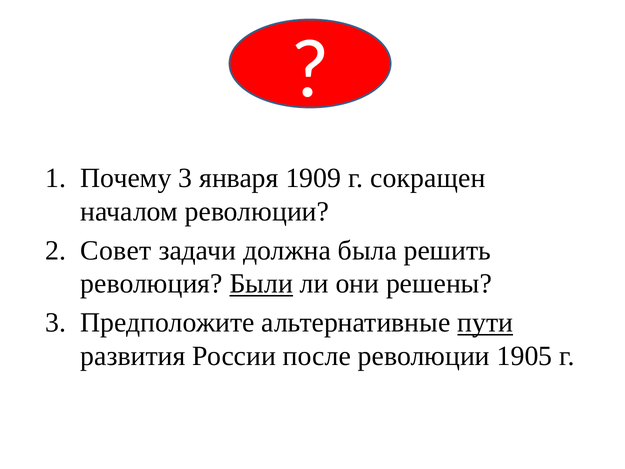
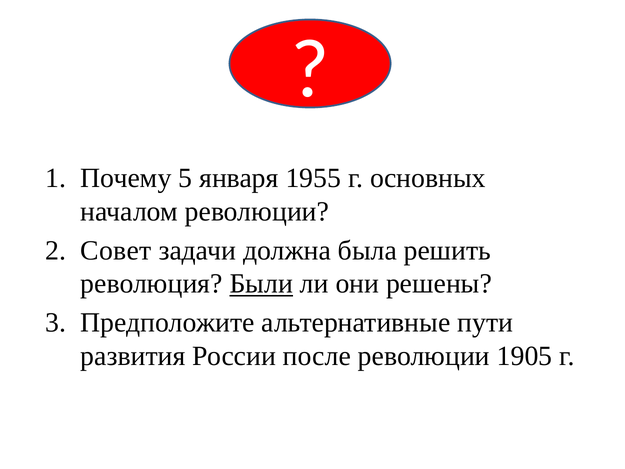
Почему 3: 3 -> 5
1909: 1909 -> 1955
сокращен: сокращен -> основных
пути underline: present -> none
